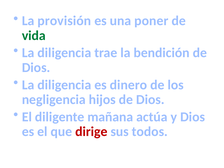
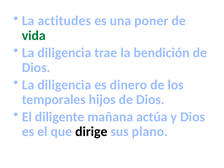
provisión: provisión -> actitudes
negligencia: negligencia -> temporales
dirige colour: red -> black
todos: todos -> plano
